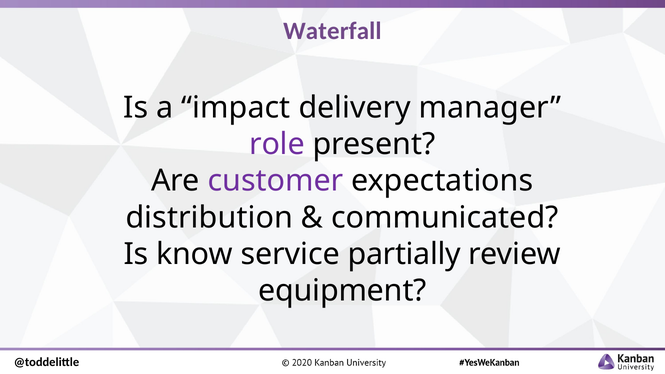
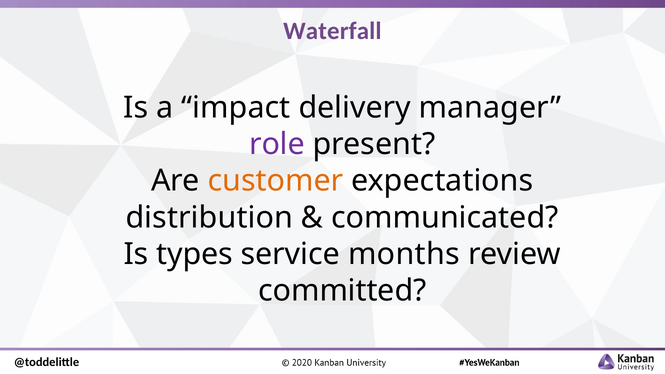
customer colour: purple -> orange
know: know -> types
partially: partially -> months
equipment: equipment -> committed
